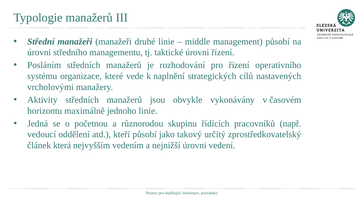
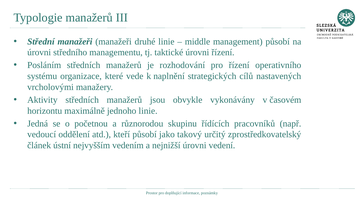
která: která -> ústní
